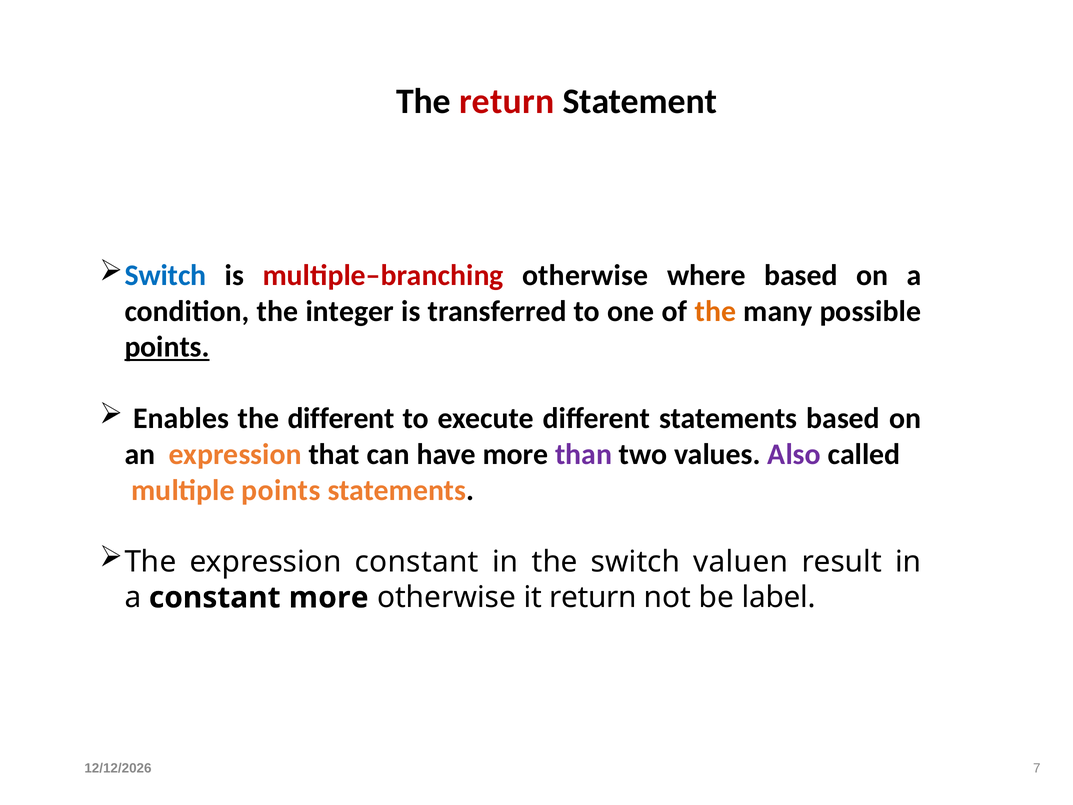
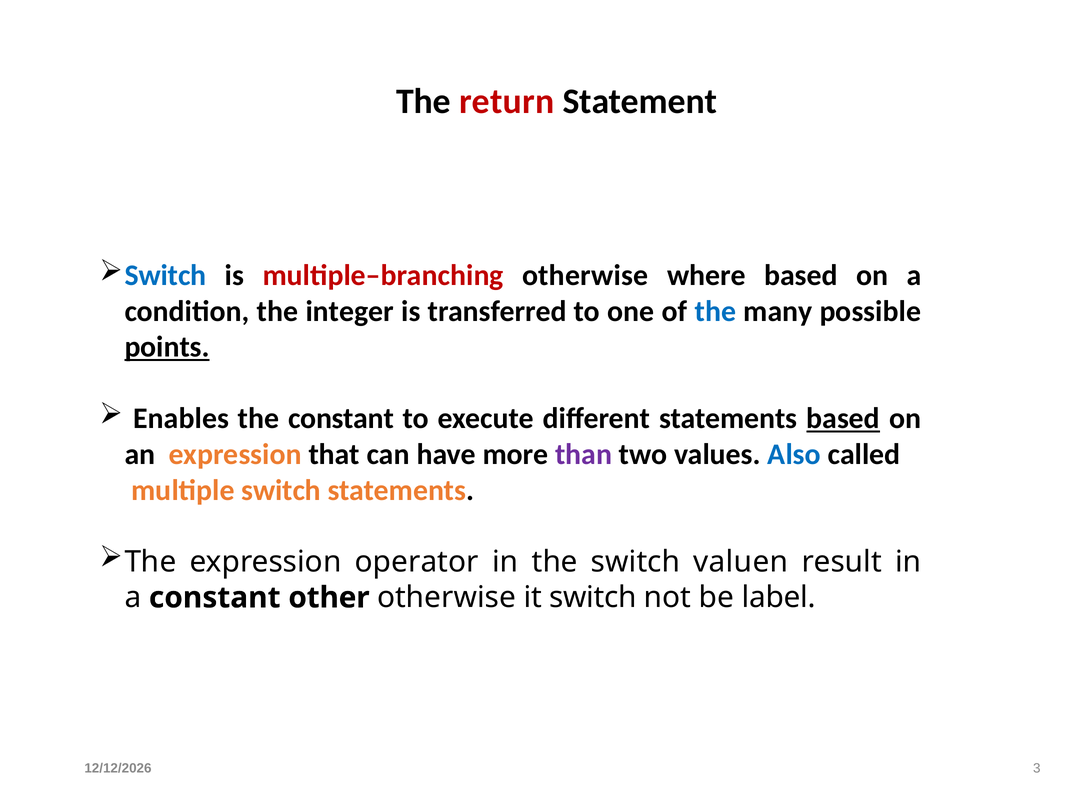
the at (715, 311) colour: orange -> blue
the different: different -> constant
based at (843, 419) underline: none -> present
Also colour: purple -> blue
multiple points: points -> switch
expression constant: constant -> operator
constant more: more -> other
it return: return -> switch
7: 7 -> 3
